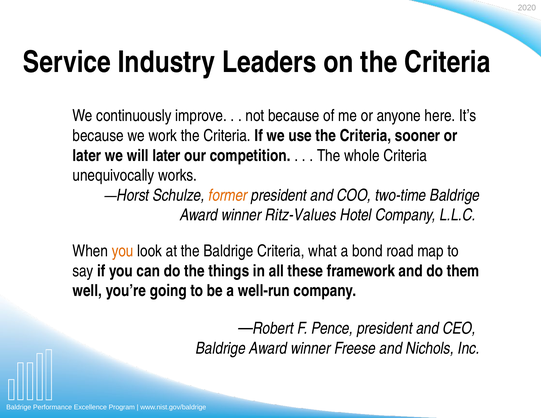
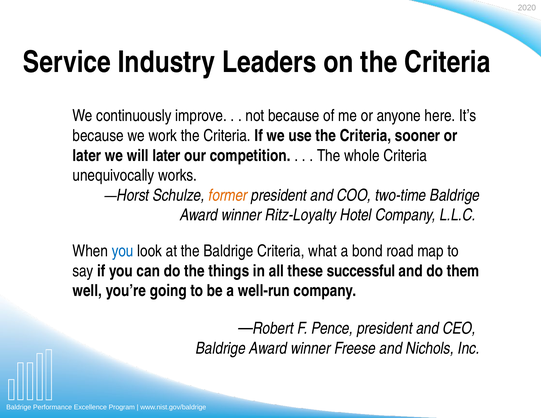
Ritz-Values: Ritz-Values -> Ritz-Loyalty
you at (123, 251) colour: orange -> blue
framework: framework -> successful
